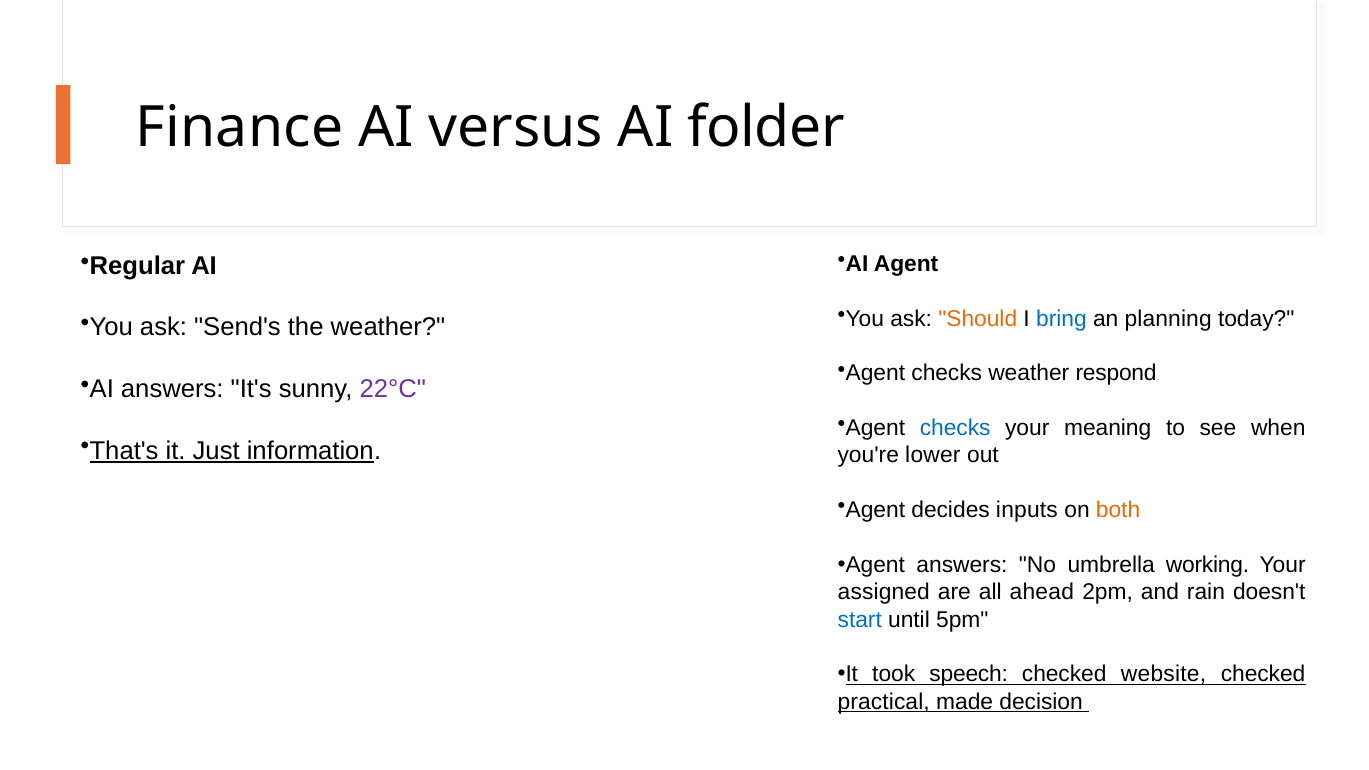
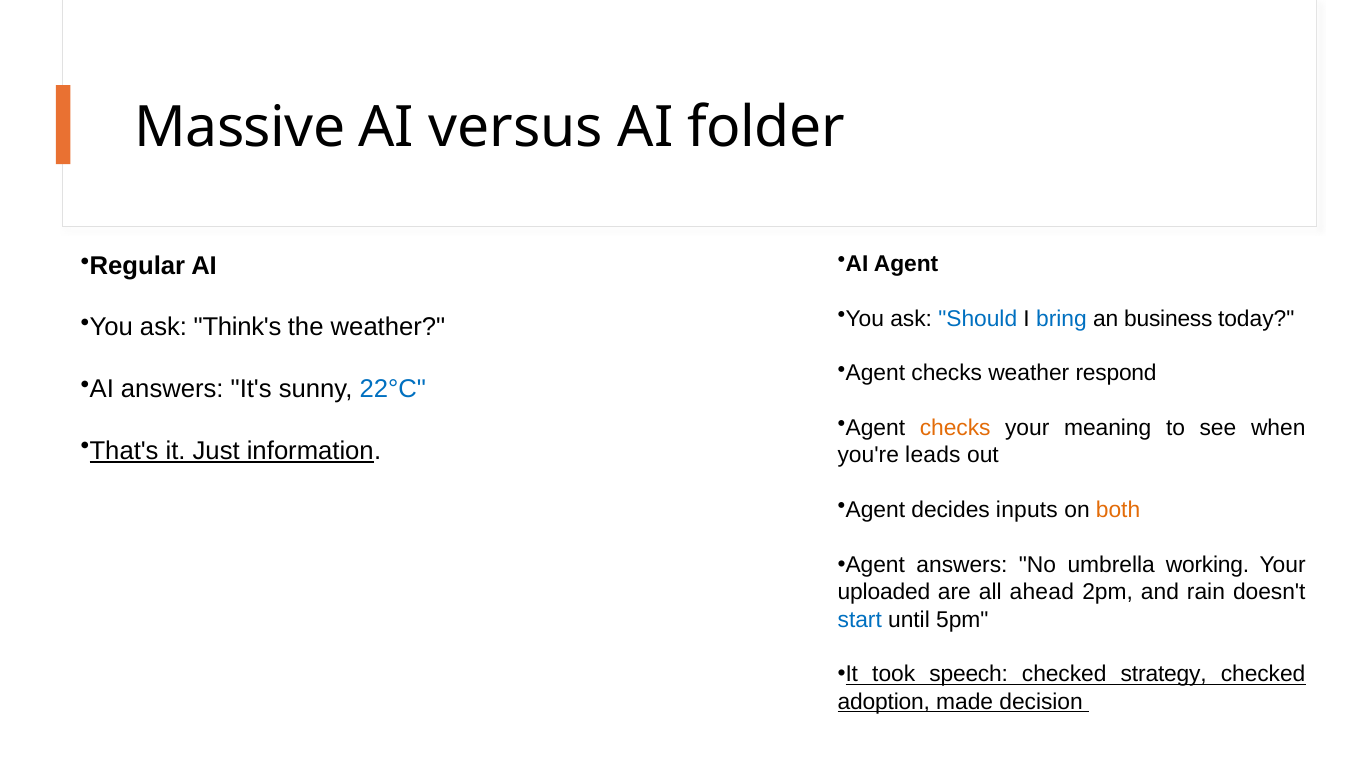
Finance: Finance -> Massive
Should colour: orange -> blue
planning: planning -> business
Send's: Send's -> Think's
22°C colour: purple -> blue
checks at (955, 428) colour: blue -> orange
lower: lower -> leads
assigned: assigned -> uploaded
website: website -> strategy
practical: practical -> adoption
